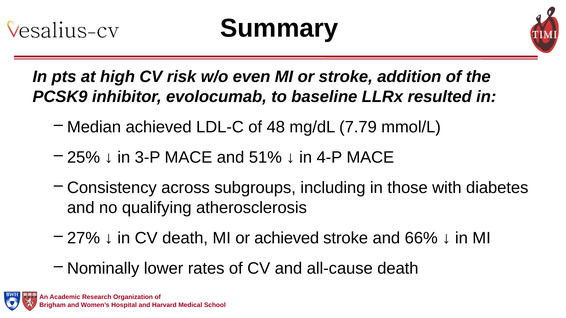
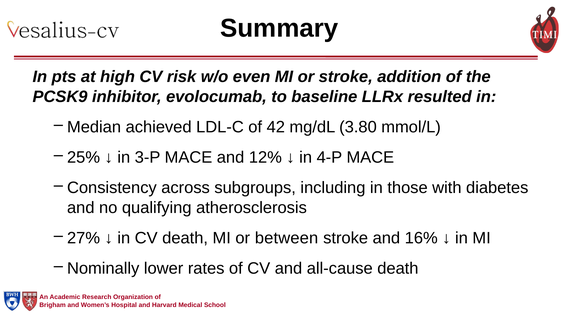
48: 48 -> 42
7.79: 7.79 -> 3.80
51%: 51% -> 12%
or achieved: achieved -> between
66%: 66% -> 16%
